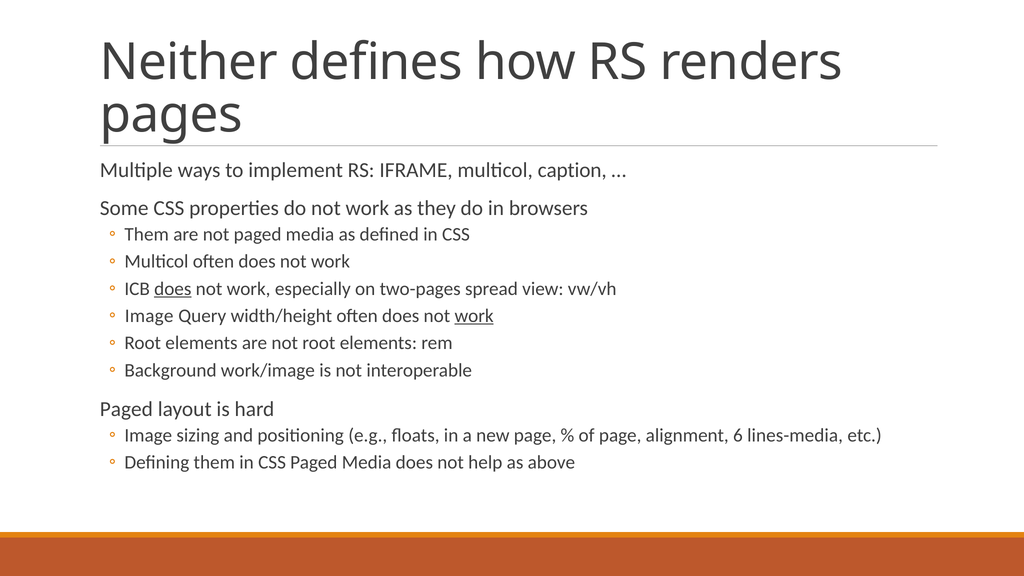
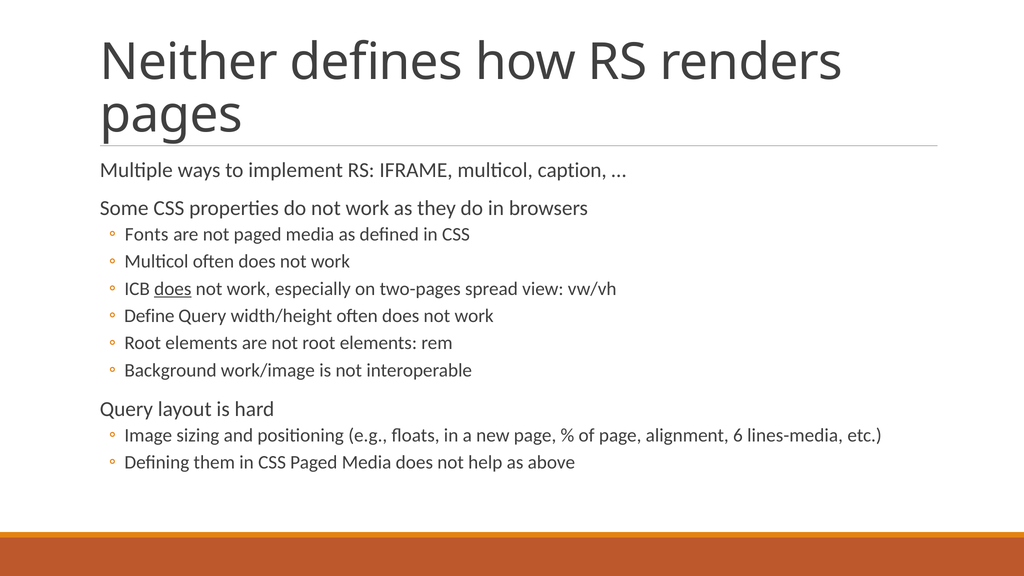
Them at (147, 234): Them -> Fonts
Image at (149, 316): Image -> Define
work at (474, 316) underline: present -> none
Paged at (126, 409): Paged -> Query
